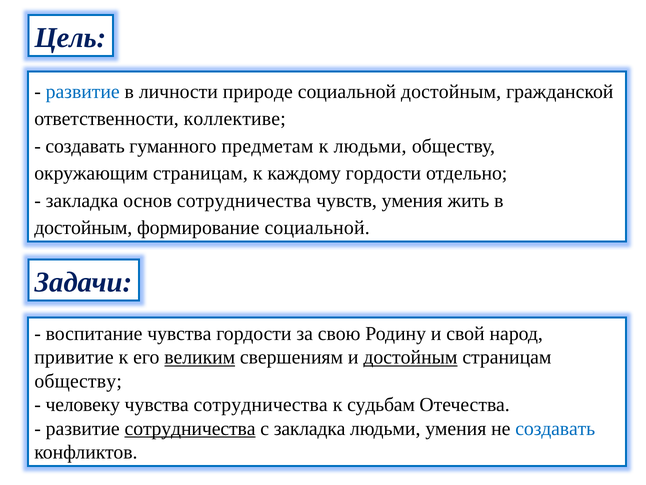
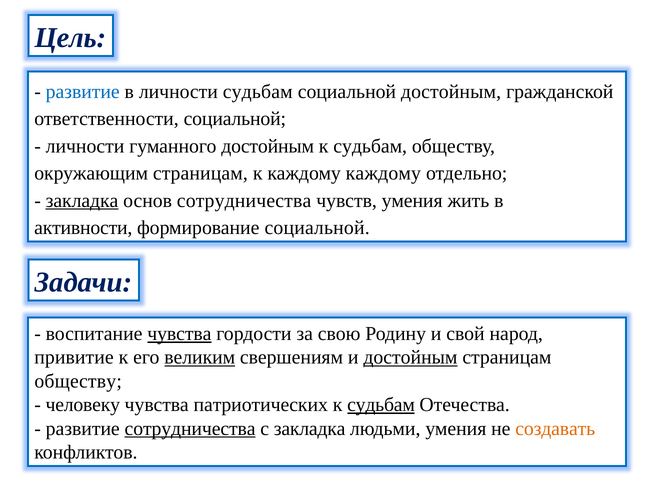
личности природе: природе -> судьбам
ответственности коллективе: коллективе -> социальной
создавать at (85, 146): создавать -> личности
гуманного предметам: предметам -> достойным
людьми at (370, 146): людьми -> судьбам
каждому гордости: гордости -> каждому
закладка at (82, 200) underline: none -> present
достойным at (83, 228): достойным -> активности
чувства at (179, 333) underline: none -> present
чувства сотрудничества: сотрудничества -> патриотических
судьбам at (381, 404) underline: none -> present
создавать at (555, 428) colour: blue -> orange
